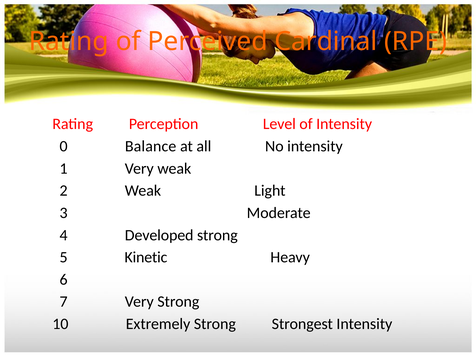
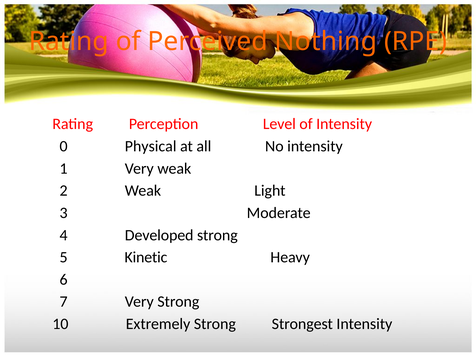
Cardinal: Cardinal -> Nothing
Balance: Balance -> Physical
